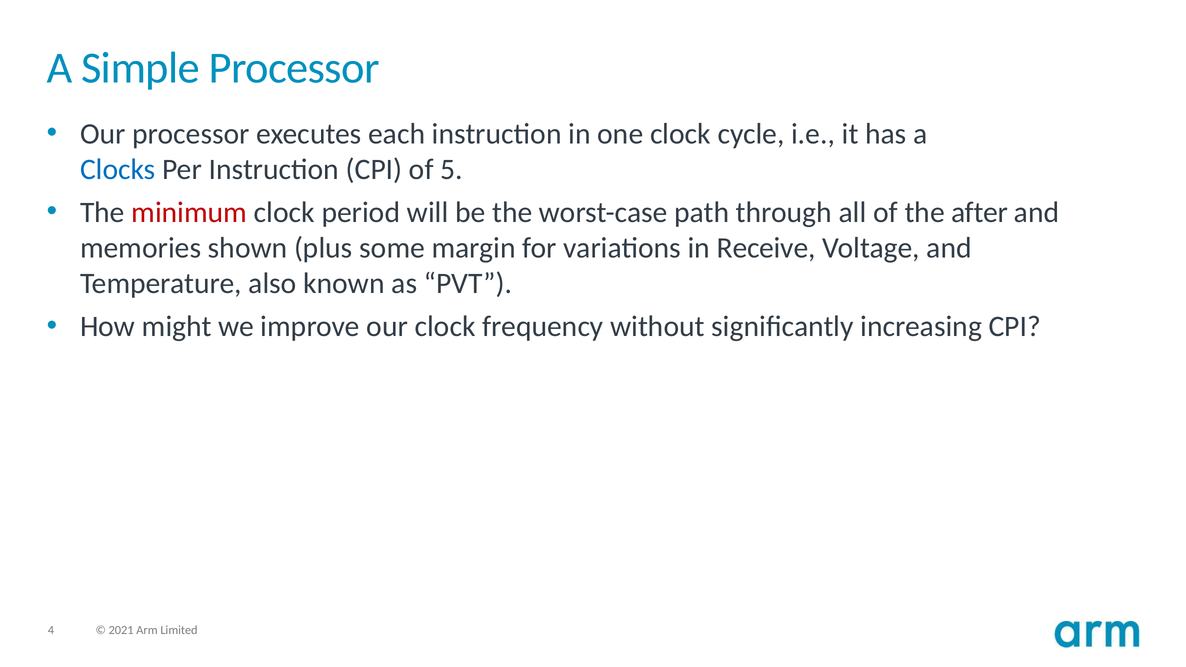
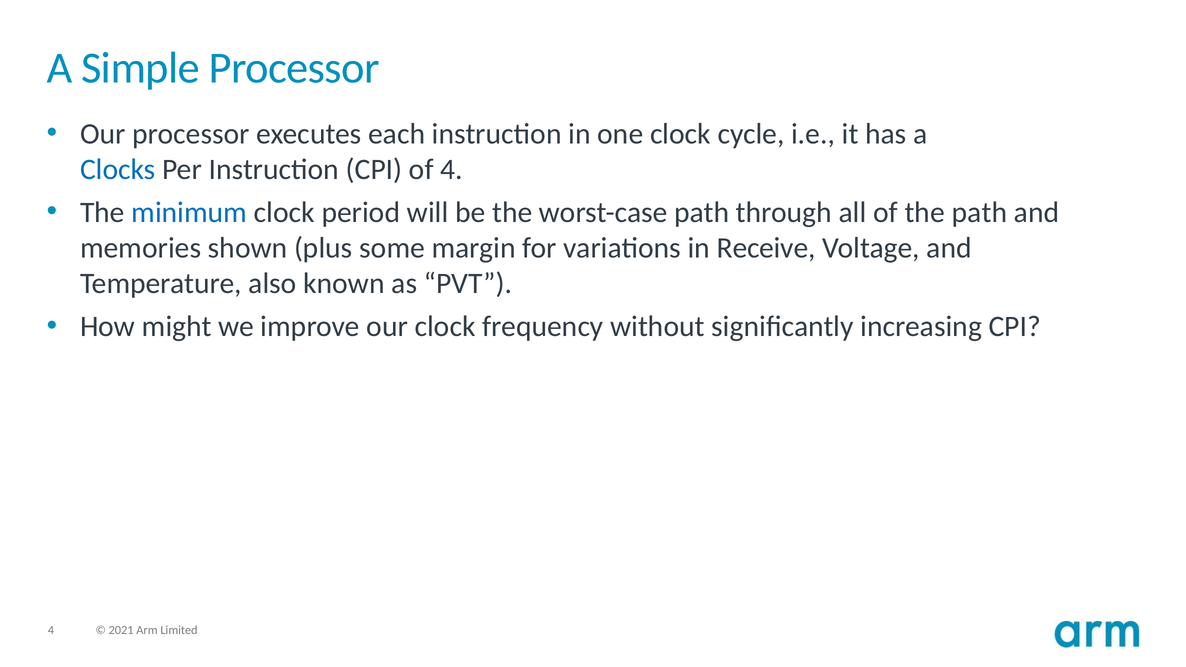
of 5: 5 -> 4
minimum colour: red -> blue
the after: after -> path
